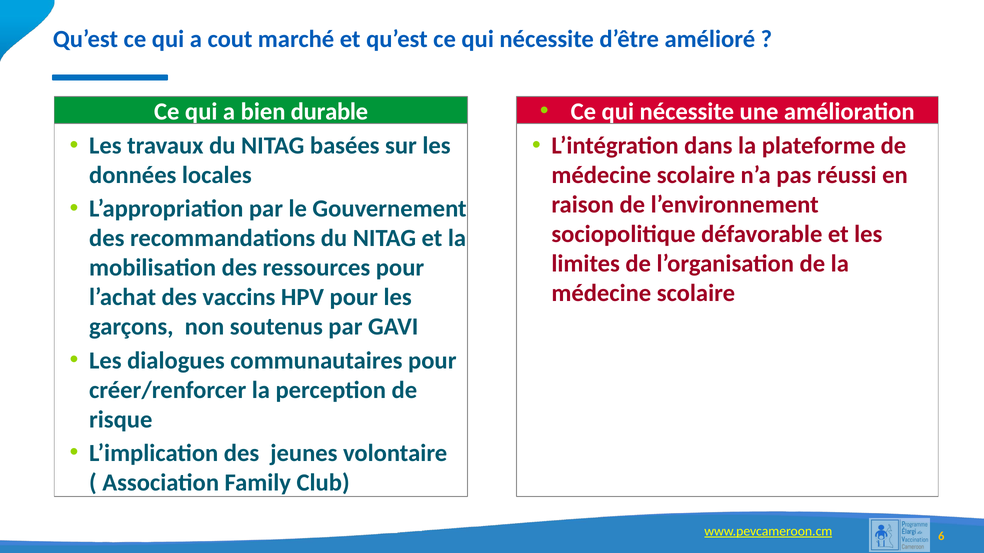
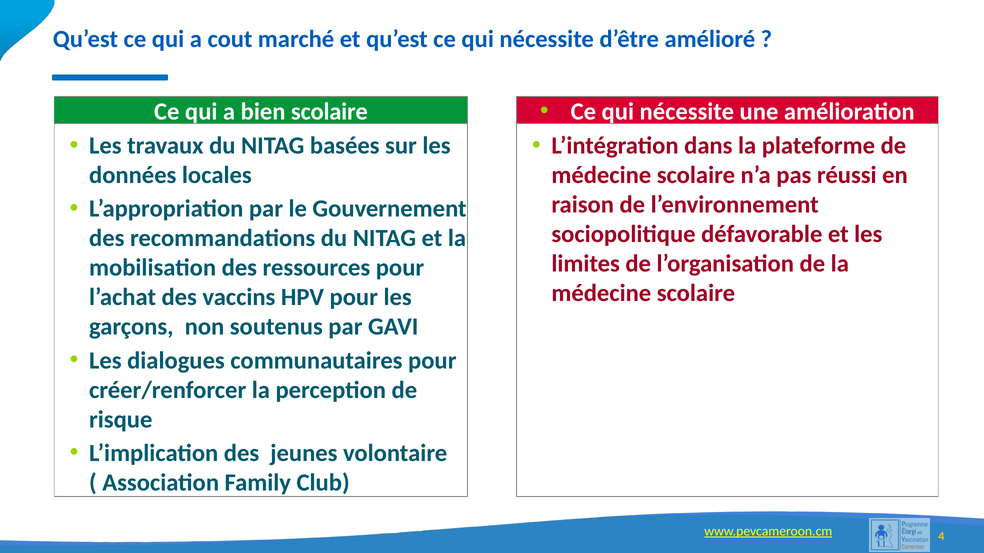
bien durable: durable -> scolaire
6: 6 -> 4
